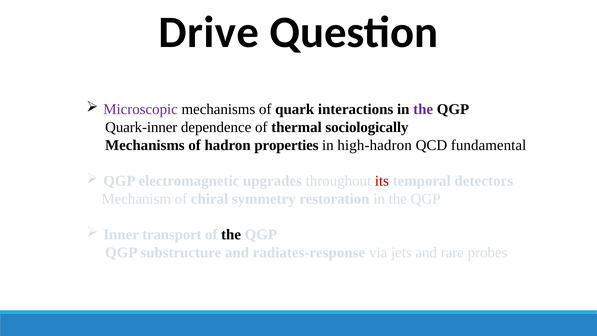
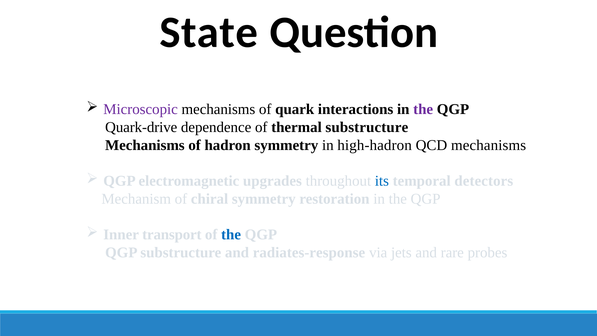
Drive: Drive -> State
Quark-inner: Quark-inner -> Quark-drive
thermal sociologically: sociologically -> substructure
hadron properties: properties -> symmetry
QCD fundamental: fundamental -> mechanisms
its colour: red -> blue
the at (231, 235) colour: black -> blue
